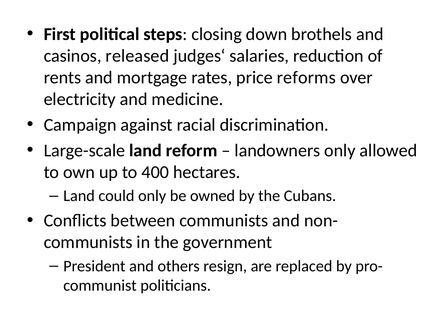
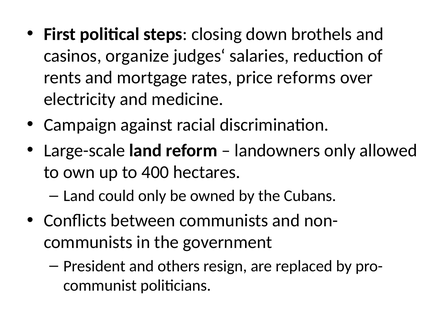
released: released -> organize
